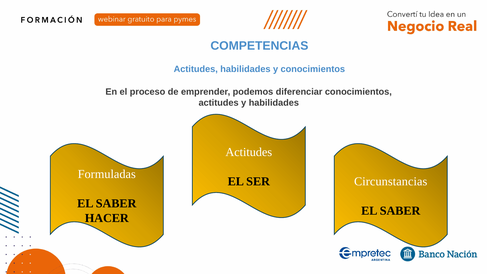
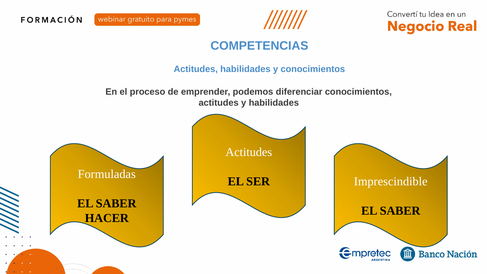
Circunstancias: Circunstancias -> Imprescindible
